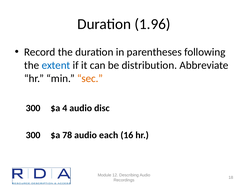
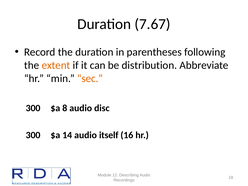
1.96: 1.96 -> 7.67
extent colour: blue -> orange
4: 4 -> 8
78: 78 -> 14
each: each -> itself
